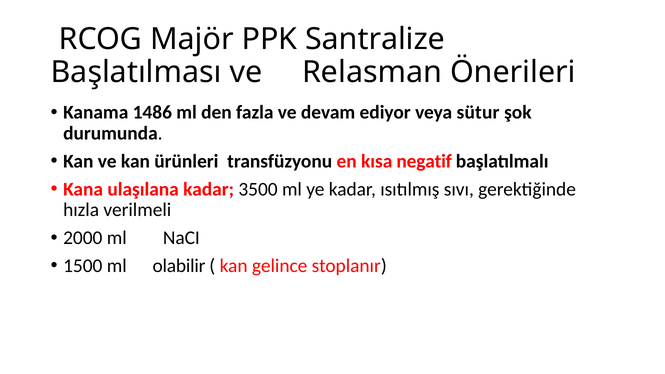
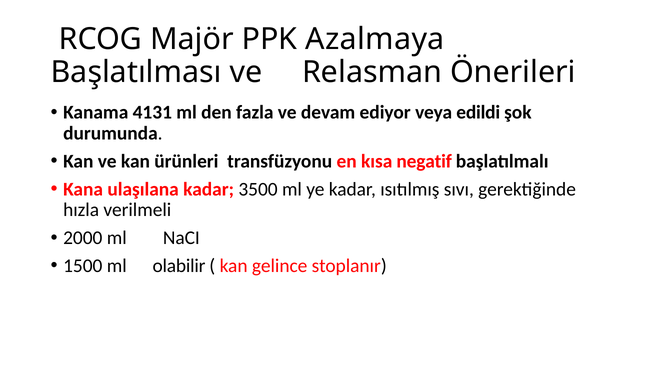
Santralize: Santralize -> Azalmaya
1486: 1486 -> 4131
sütur: sütur -> edildi
